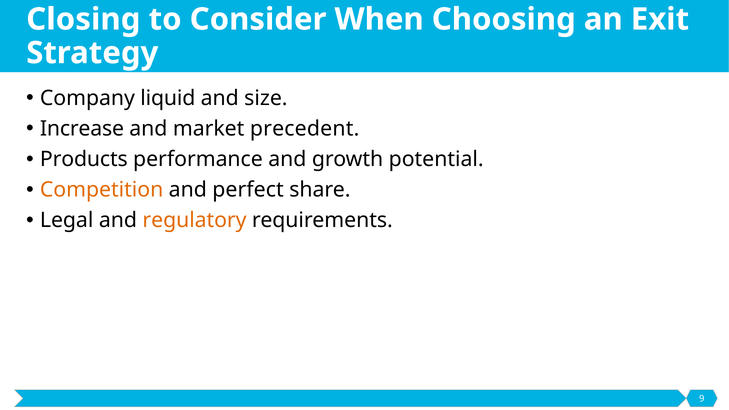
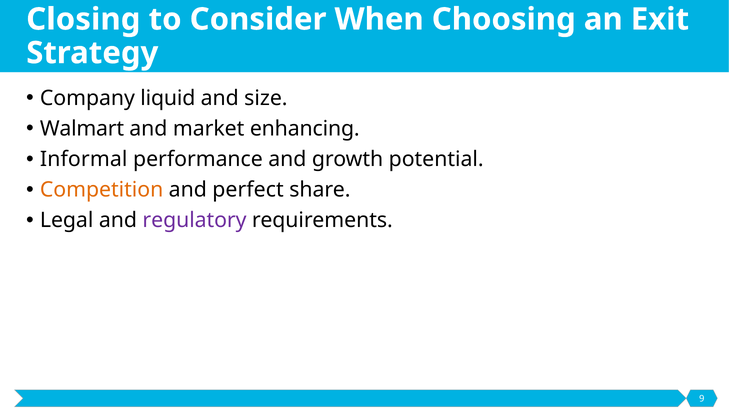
Increase: Increase -> Walmart
precedent: precedent -> enhancing
Products: Products -> Informal
regulatory colour: orange -> purple
